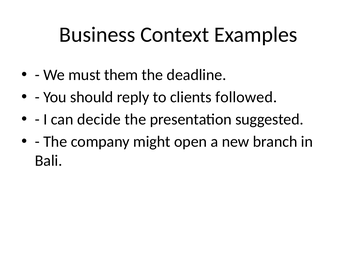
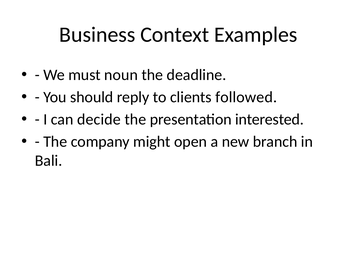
them: them -> noun
suggested: suggested -> interested
